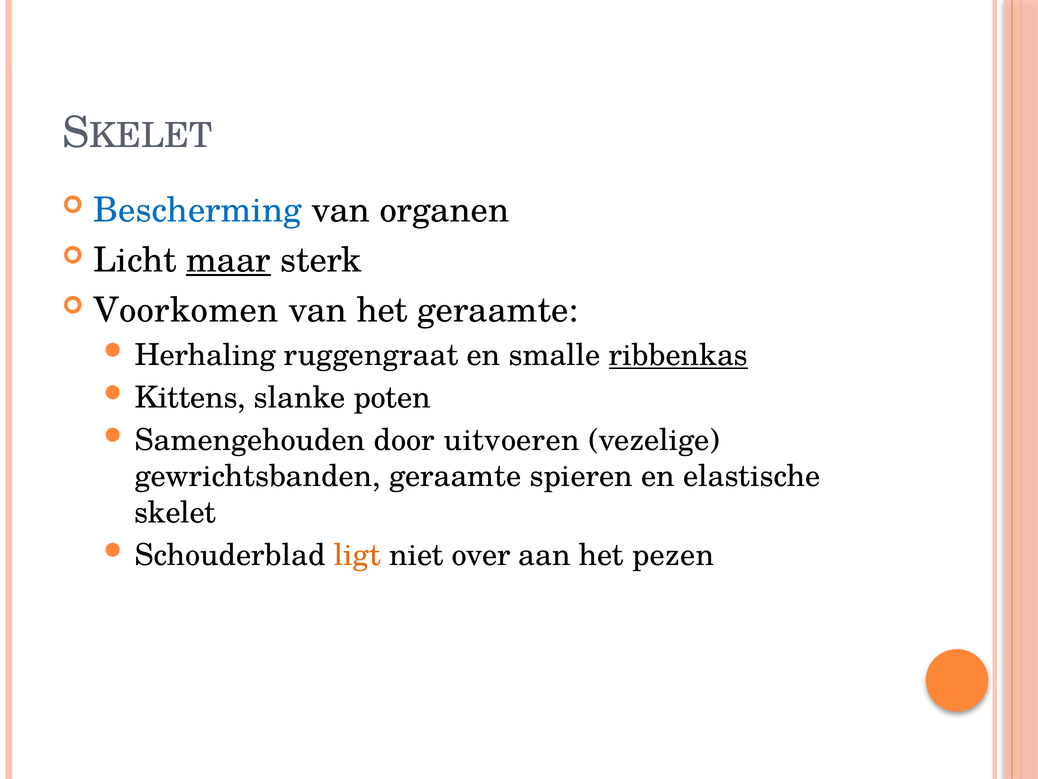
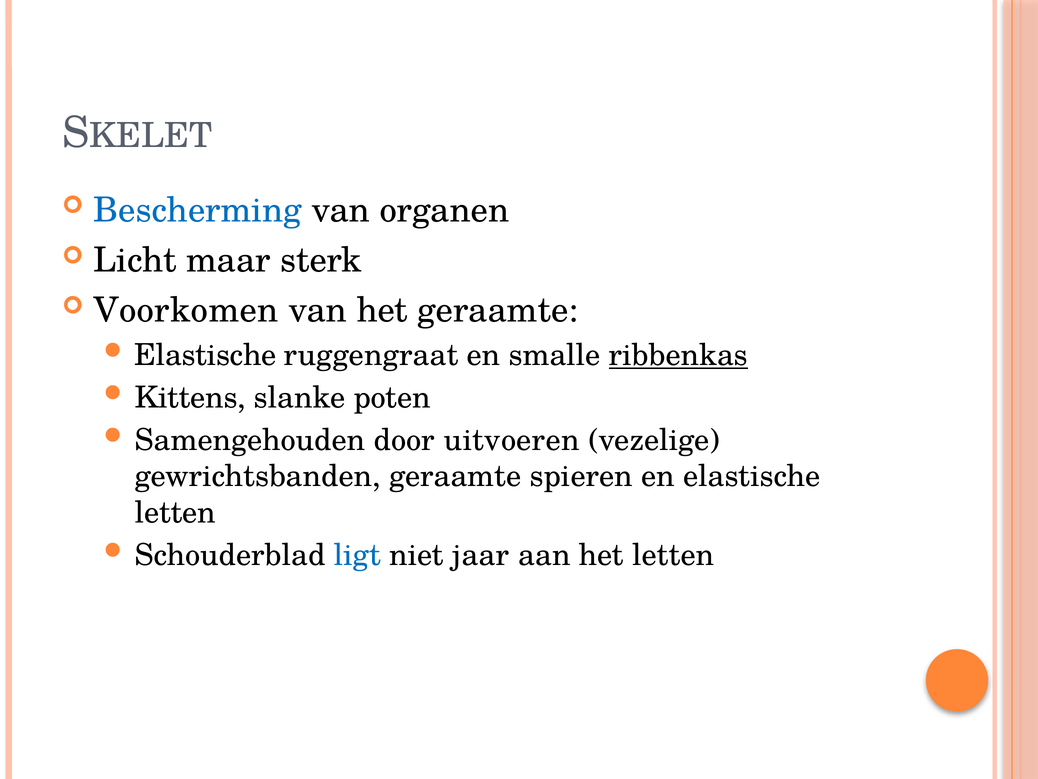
maar underline: present -> none
Herhaling at (205, 355): Herhaling -> Elastische
skelet at (175, 512): skelet -> letten
ligt colour: orange -> blue
over: over -> jaar
het pezen: pezen -> letten
